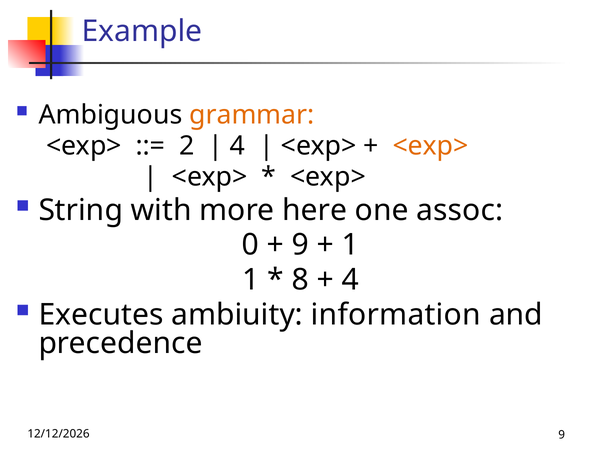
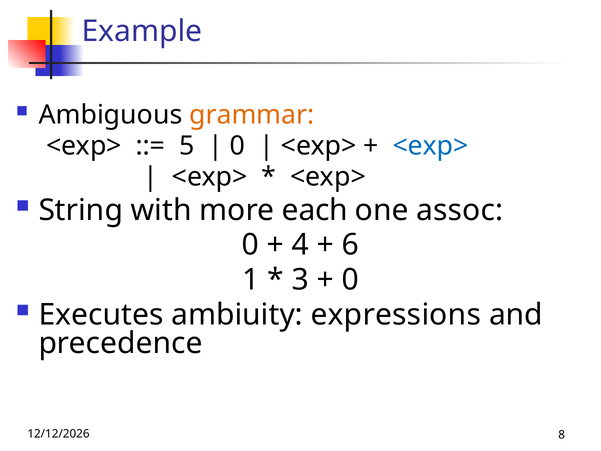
2: 2 -> 5
4 at (238, 146): 4 -> 0
<exp> at (430, 146) colour: orange -> blue
here: here -> each
9 at (300, 245): 9 -> 4
1 at (350, 245): 1 -> 6
8: 8 -> 3
4 at (350, 280): 4 -> 0
information: information -> expressions
9 at (562, 435): 9 -> 8
